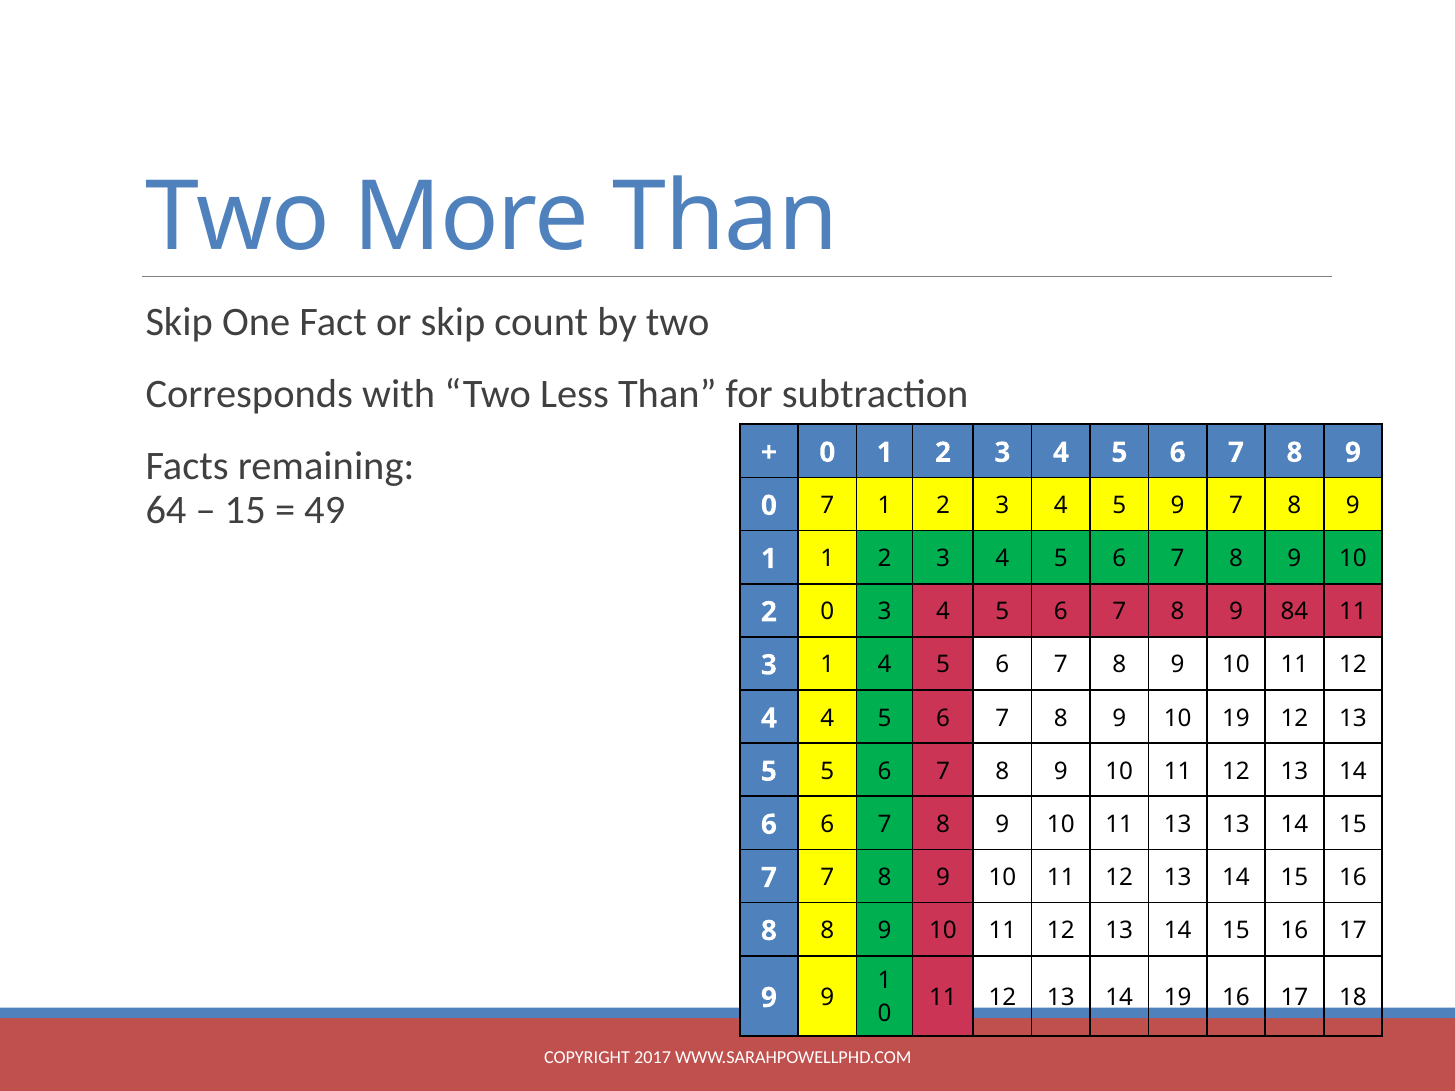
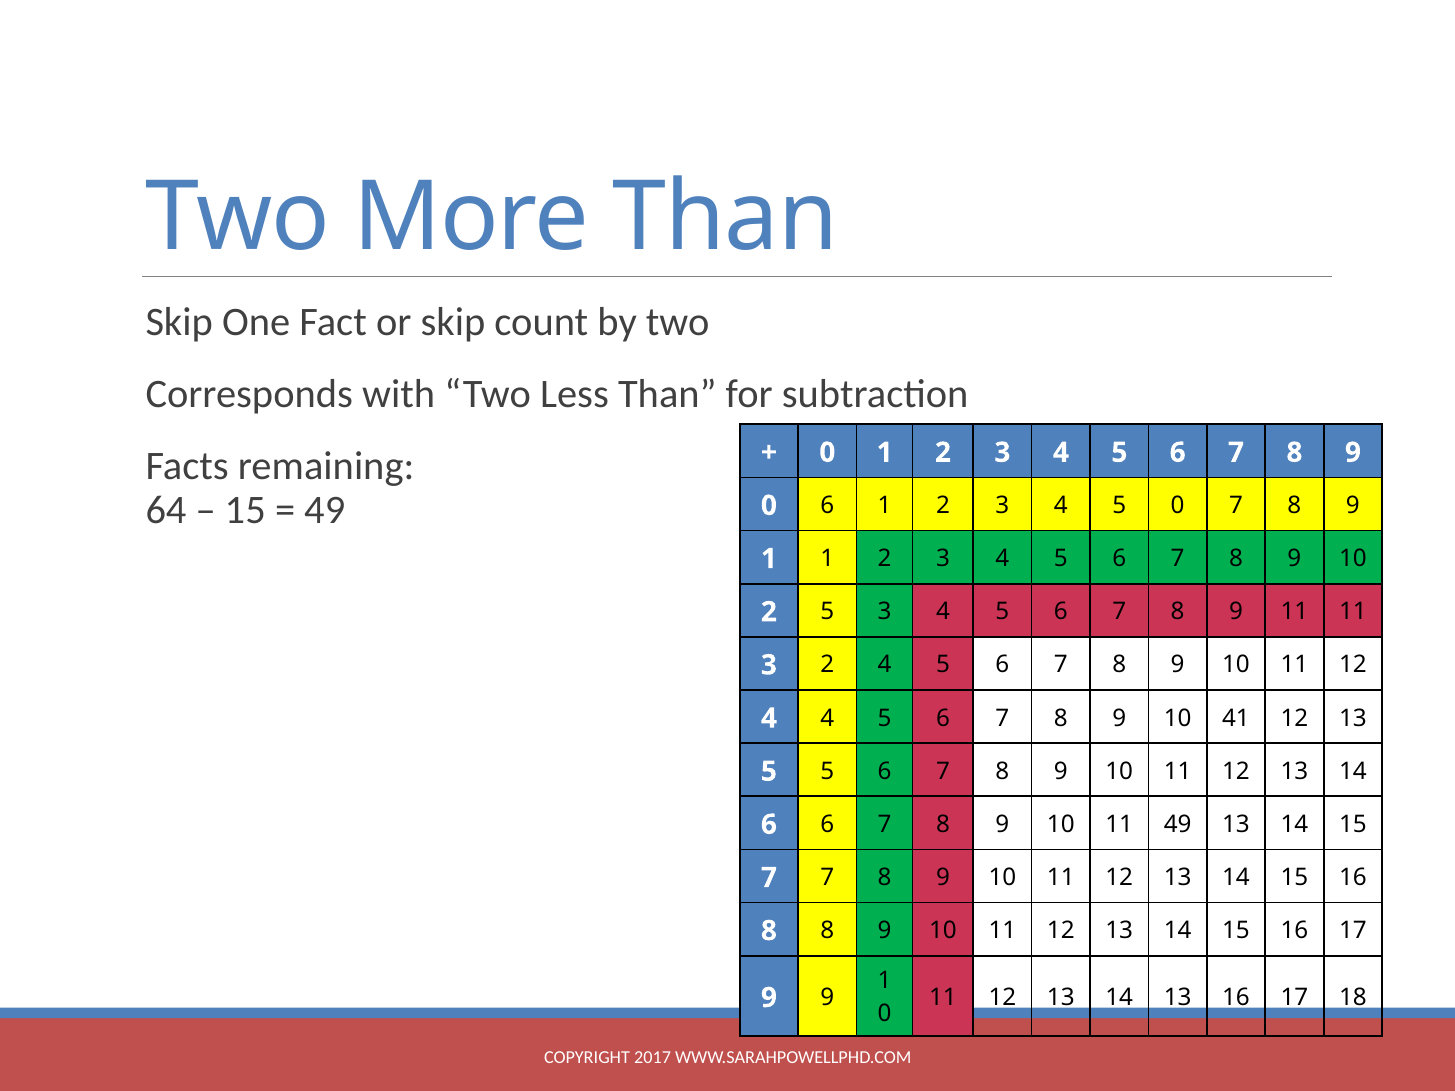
0 7: 7 -> 6
5 9: 9 -> 0
2 0: 0 -> 5
9 84: 84 -> 11
3 1: 1 -> 2
10 19: 19 -> 41
11 13: 13 -> 49
14 19: 19 -> 13
